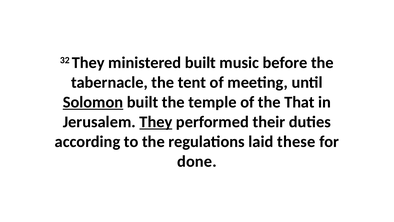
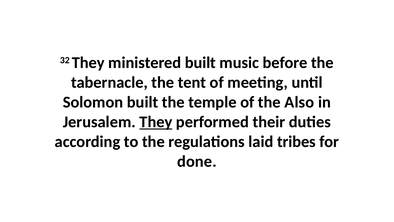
Solomon underline: present -> none
That: That -> Also
these: these -> tribes
